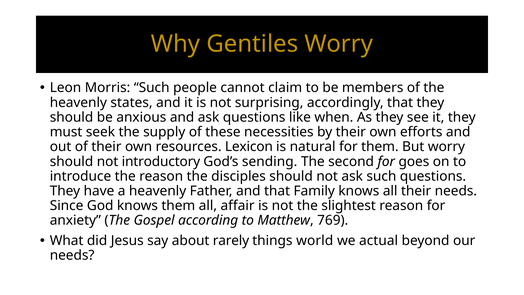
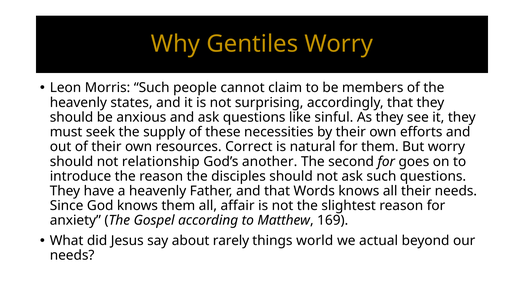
when: when -> sinful
Lexicon: Lexicon -> Correct
introductory: introductory -> relationship
sending: sending -> another
Family: Family -> Words
769: 769 -> 169
